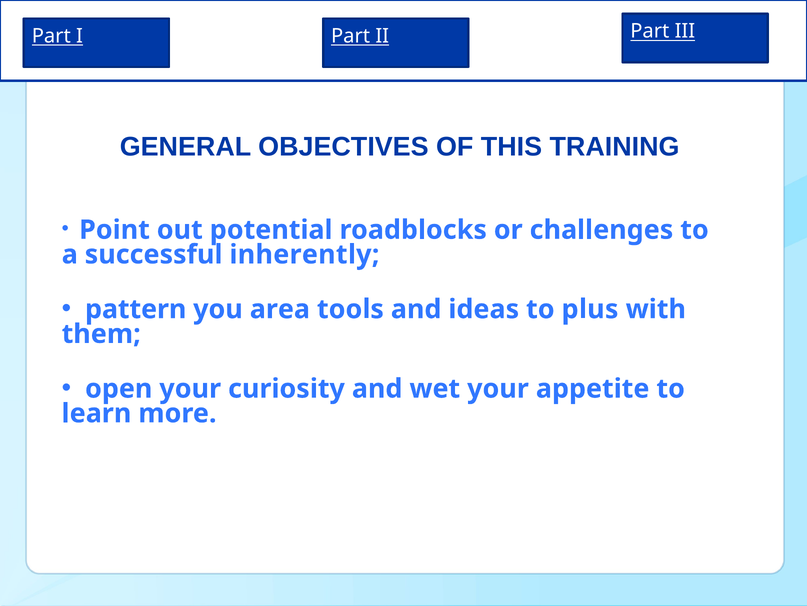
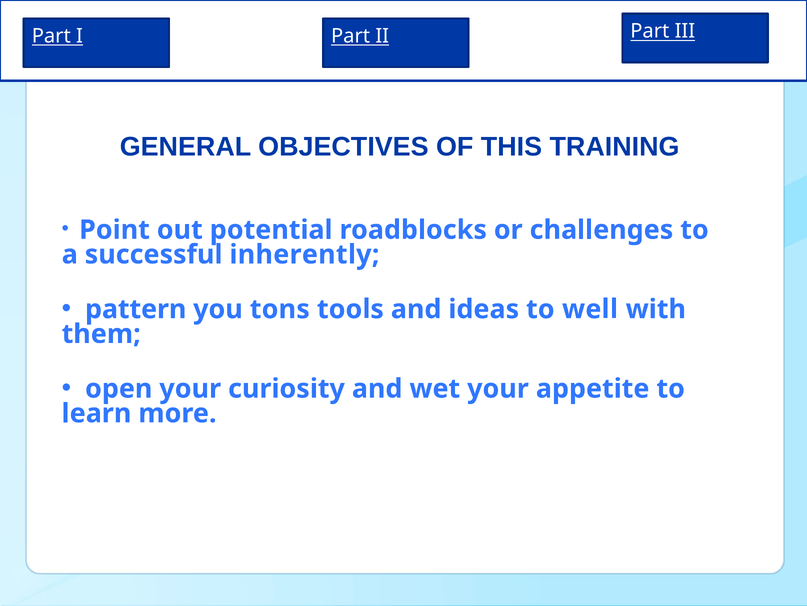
area: area -> tons
plus: plus -> well
